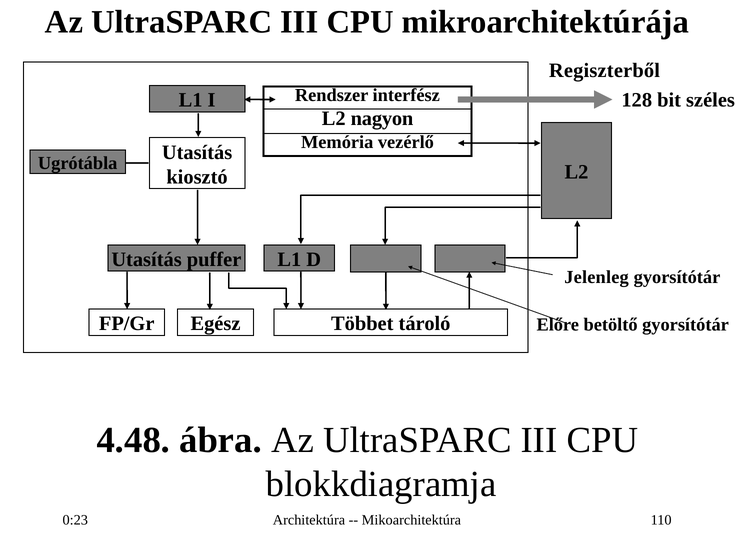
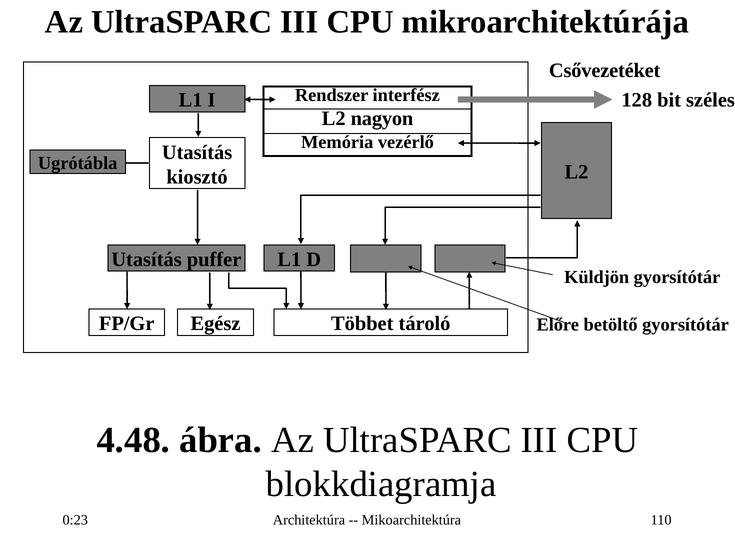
Regiszterből: Regiszterből -> Csővezetéket
Jelenleg: Jelenleg -> Küldjön
